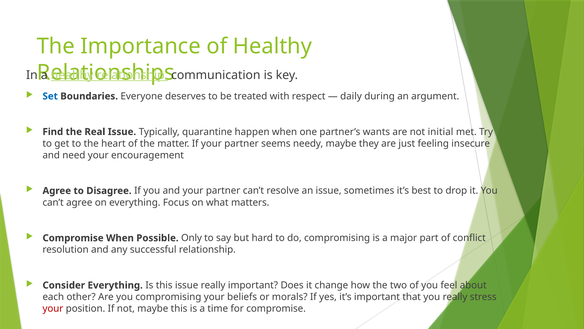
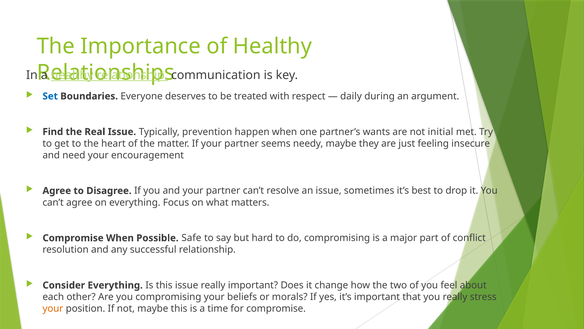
quarantine: quarantine -> prevention
Only: Only -> Safe
your at (53, 308) colour: red -> orange
